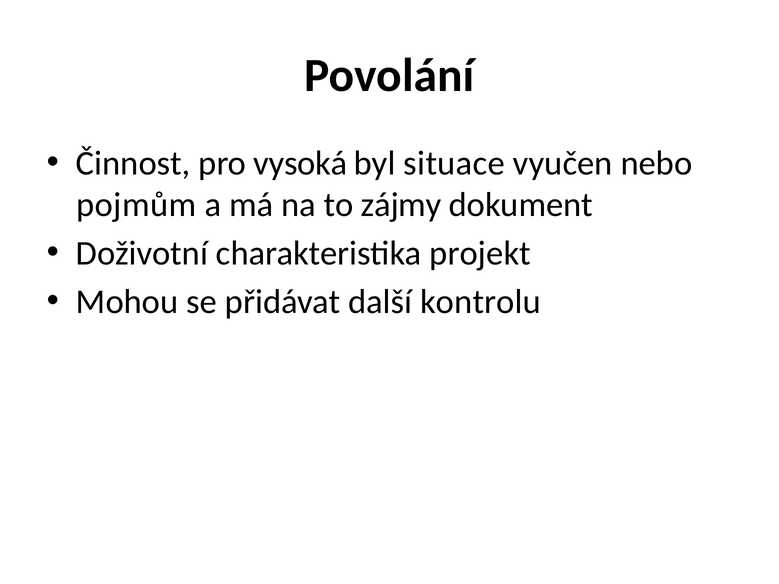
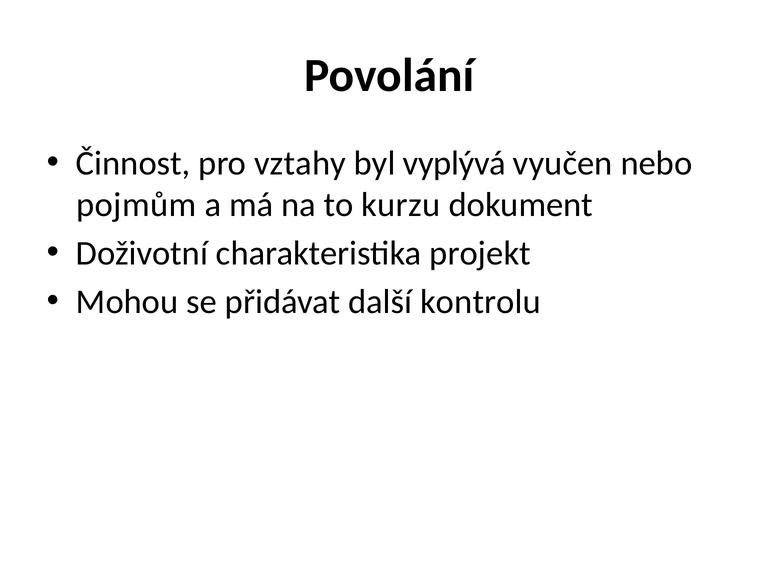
vysoká: vysoká -> vztahy
situace: situace -> vyplývá
zájmy: zájmy -> kurzu
